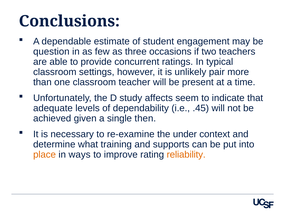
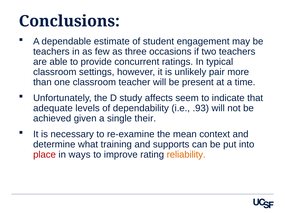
question at (51, 52): question -> teachers
.45: .45 -> .93
then: then -> their
under: under -> mean
place colour: orange -> red
